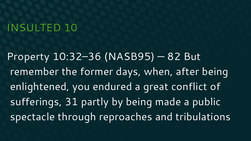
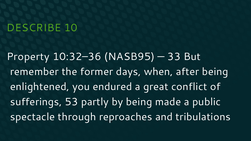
INSULTED: INSULTED -> DESCRIBE
82: 82 -> 33
31: 31 -> 53
